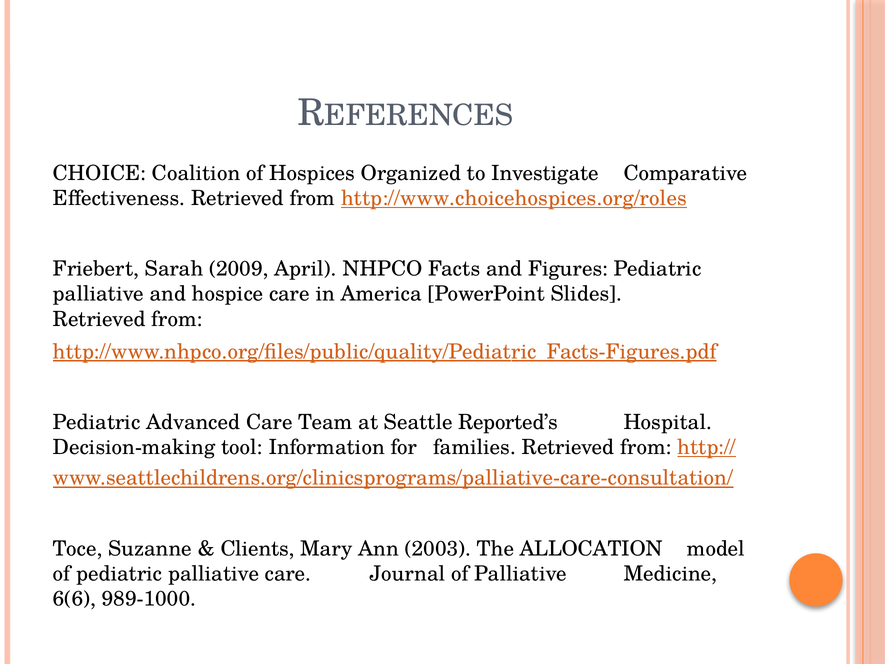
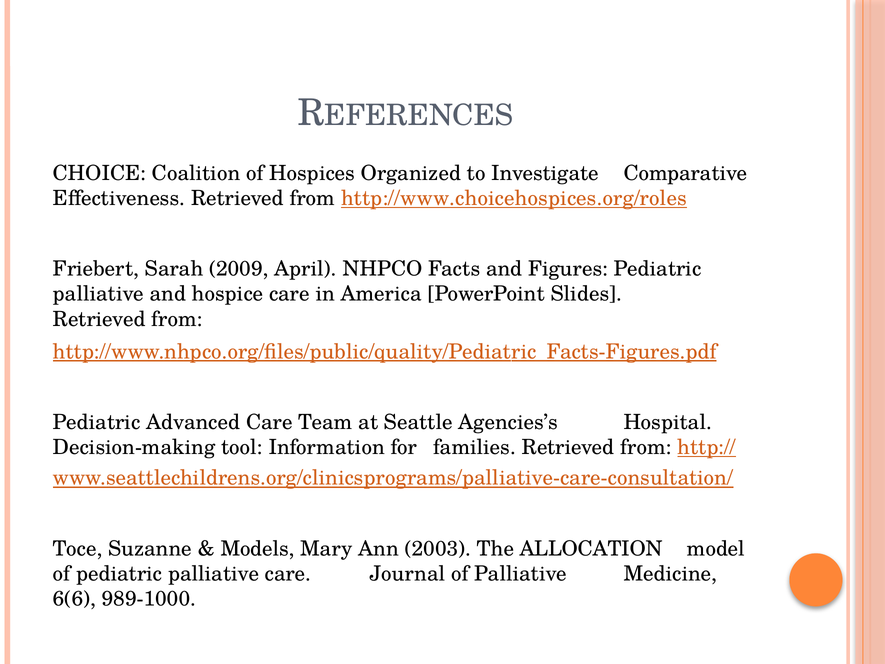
Reported’s: Reported’s -> Agencies’s
Clients: Clients -> Models
